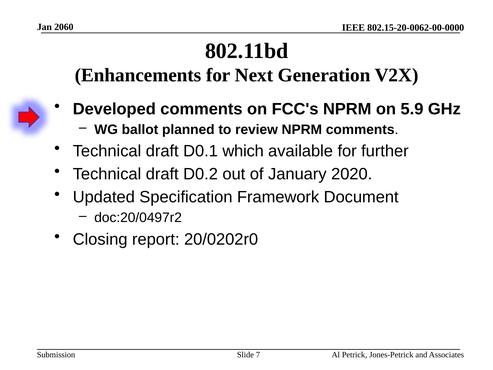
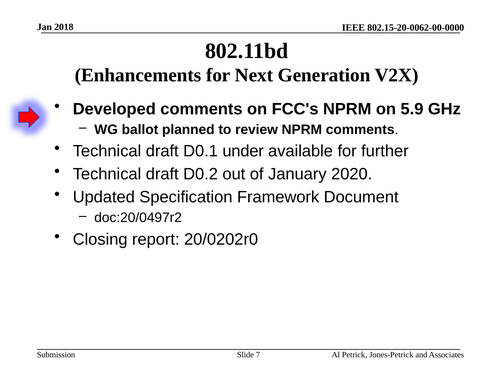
2060: 2060 -> 2018
which: which -> under
